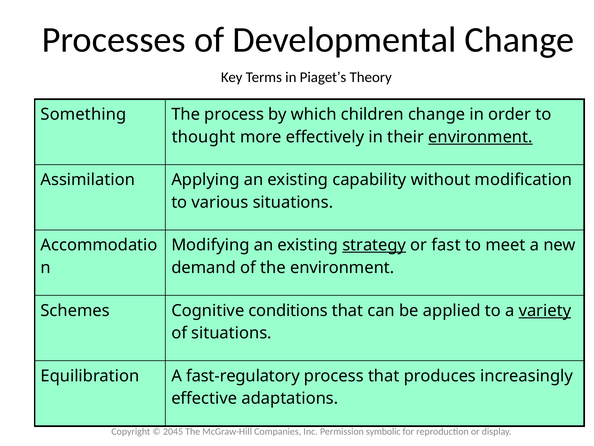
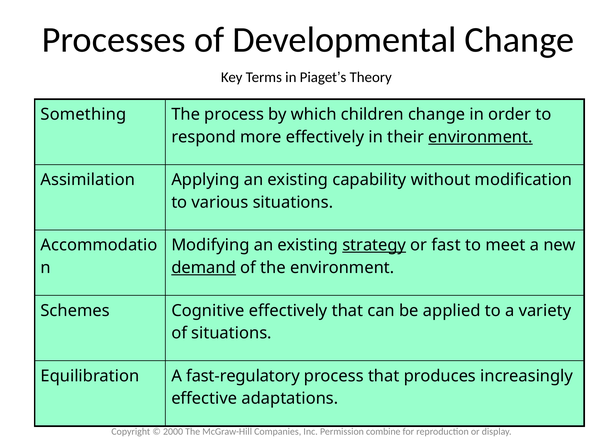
thought: thought -> respond
demand underline: none -> present
Cognitive conditions: conditions -> effectively
variety underline: present -> none
2045: 2045 -> 2000
symbolic: symbolic -> combine
